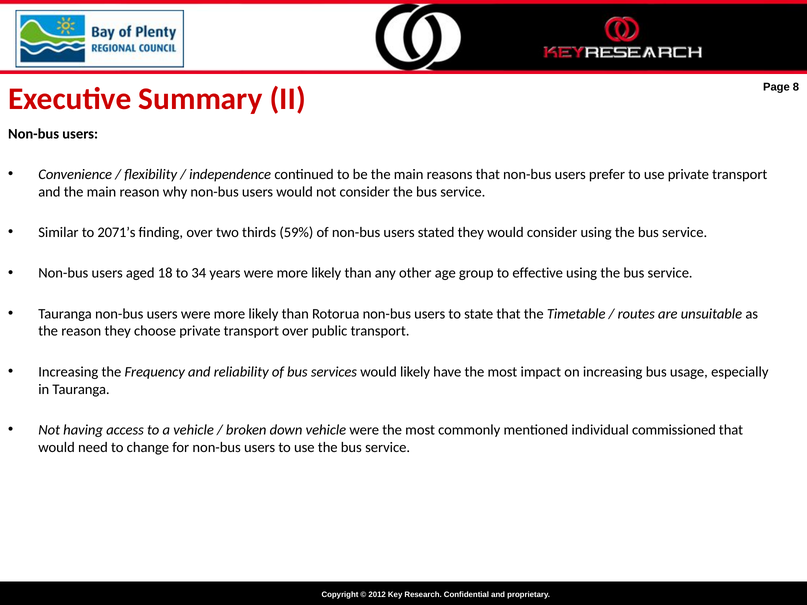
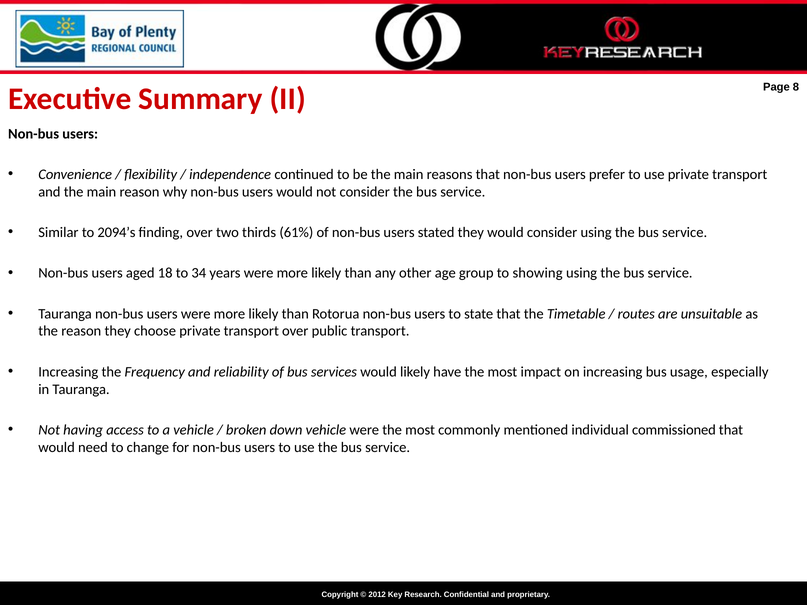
2071’s: 2071’s -> 2094’s
59%: 59% -> 61%
effective: effective -> showing
